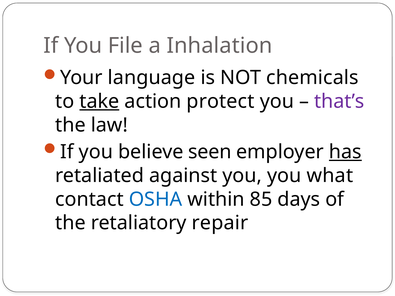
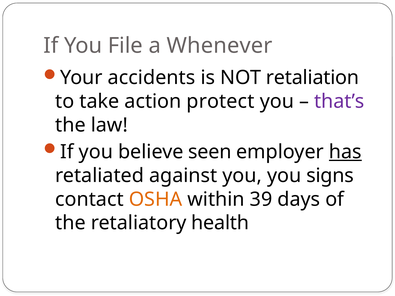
Inhalation: Inhalation -> Whenever
language: language -> accidents
chemicals: chemicals -> retaliation
take underline: present -> none
what: what -> signs
OSHA colour: blue -> orange
85: 85 -> 39
repair: repair -> health
